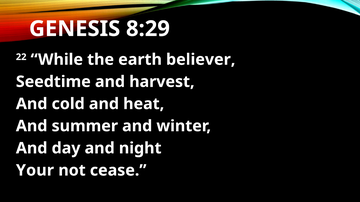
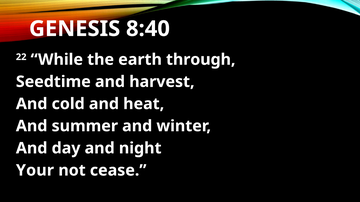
8:29: 8:29 -> 8:40
believer: believer -> through
